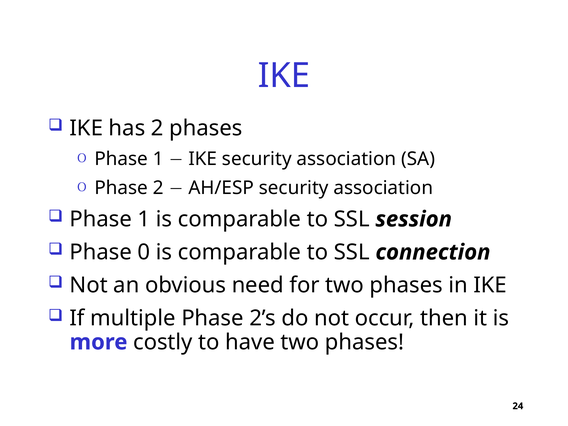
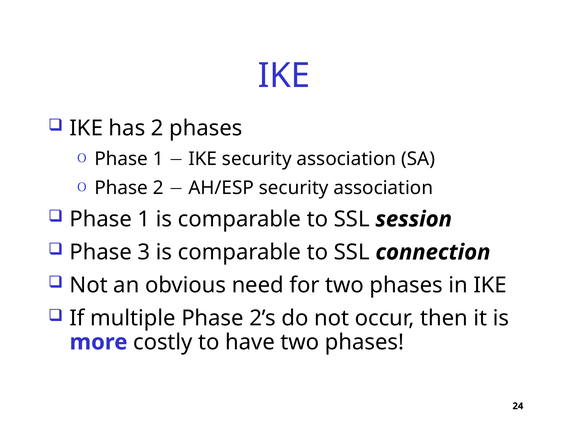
0: 0 -> 3
